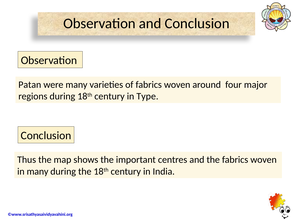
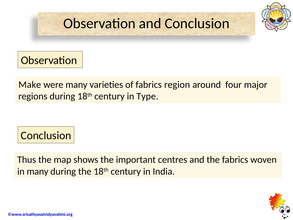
Patan: Patan -> Make
of fabrics woven: woven -> region
